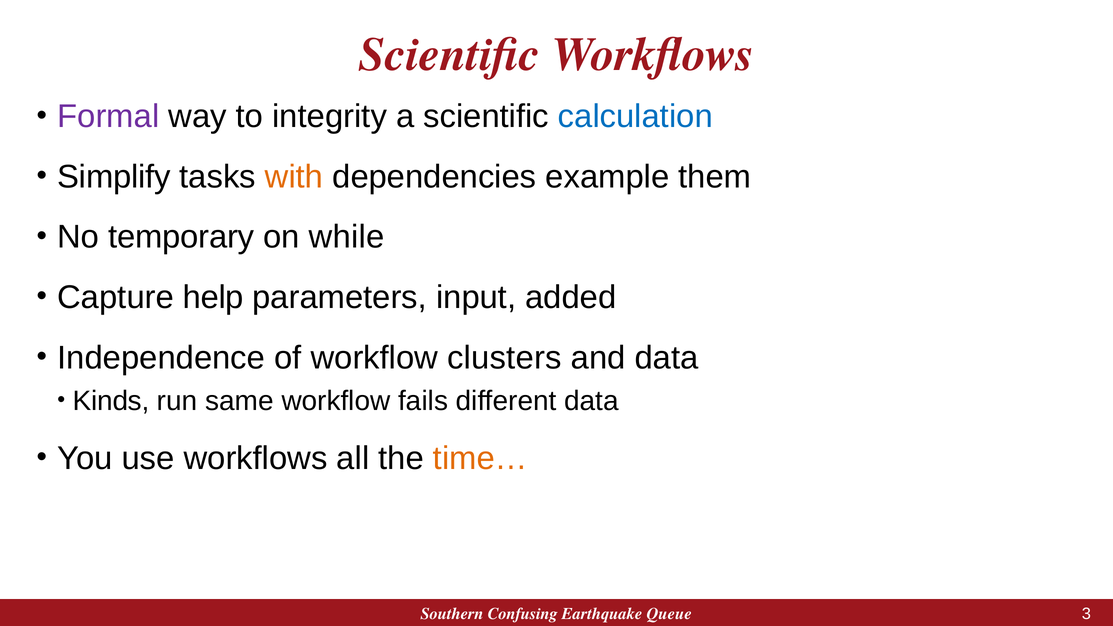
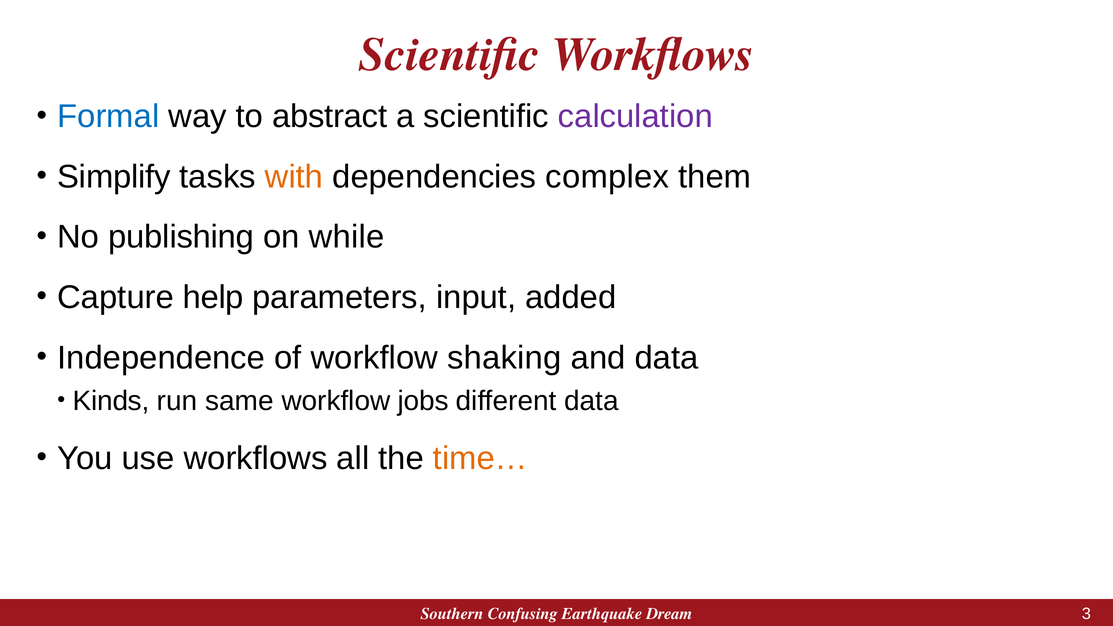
Formal colour: purple -> blue
integrity: integrity -> abstract
calculation colour: blue -> purple
example: example -> complex
temporary: temporary -> publishing
clusters: clusters -> shaking
fails: fails -> jobs
Queue: Queue -> Dream
